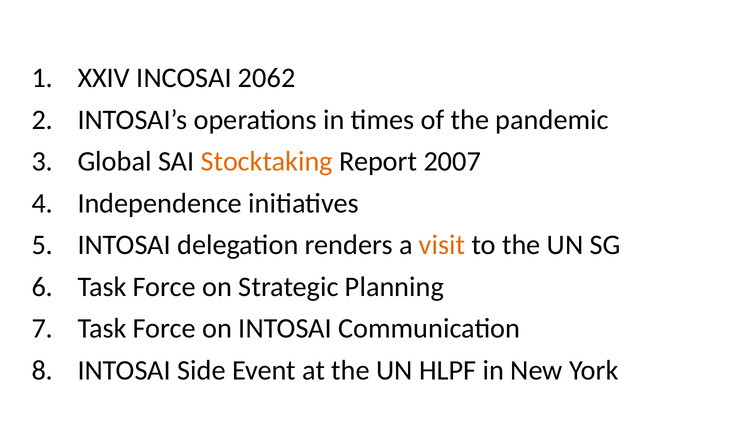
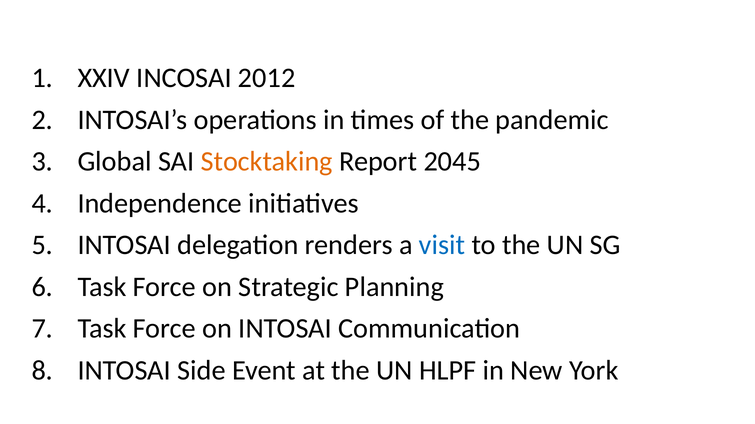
2062: 2062 -> 2012
2007: 2007 -> 2045
visit colour: orange -> blue
